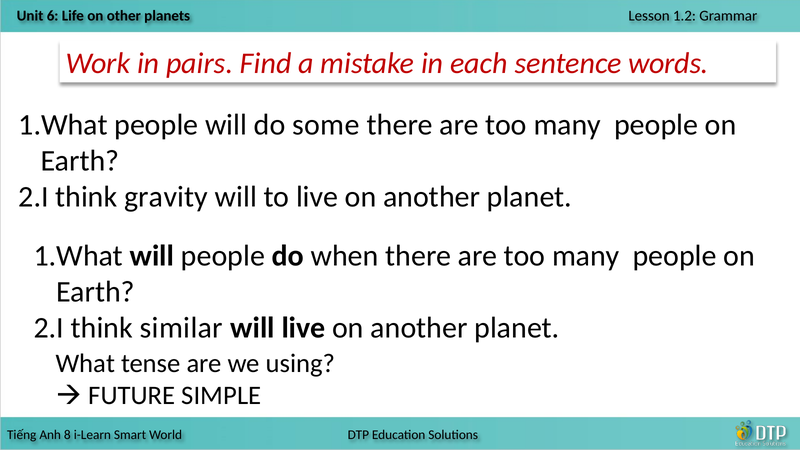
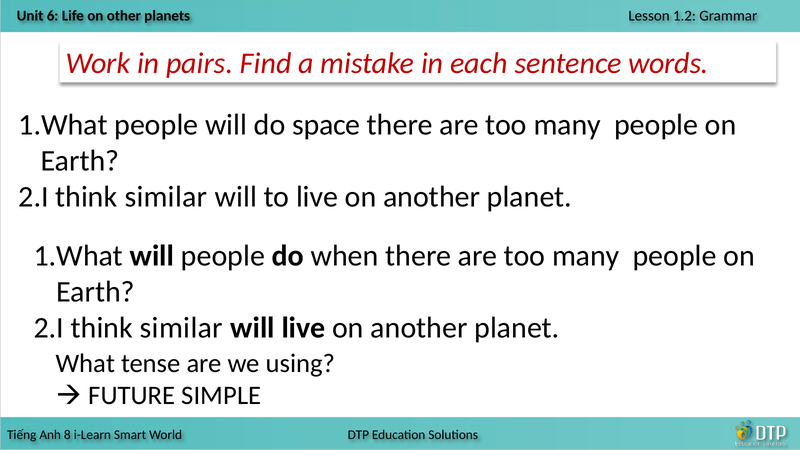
some: some -> space
gravity at (166, 197): gravity -> similar
